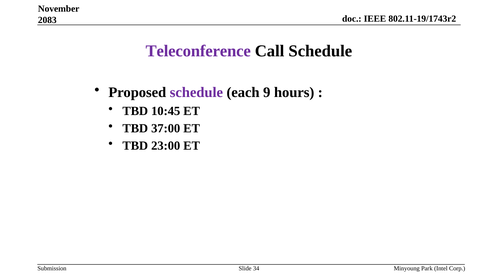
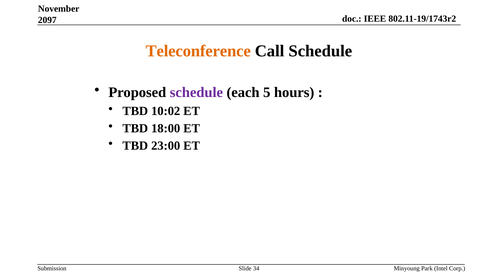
2083: 2083 -> 2097
Teleconference colour: purple -> orange
9: 9 -> 5
10:45: 10:45 -> 10:02
37:00: 37:00 -> 18:00
